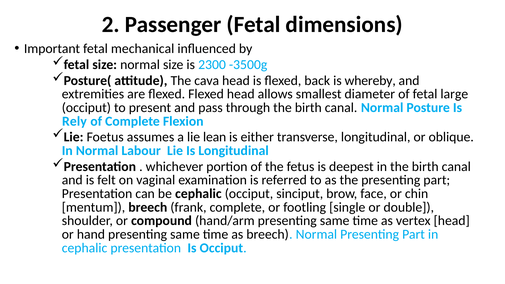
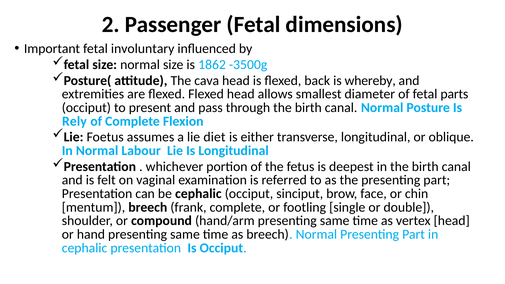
mechanical: mechanical -> involuntary
2300: 2300 -> 1862
large: large -> parts
lean: lean -> diet
